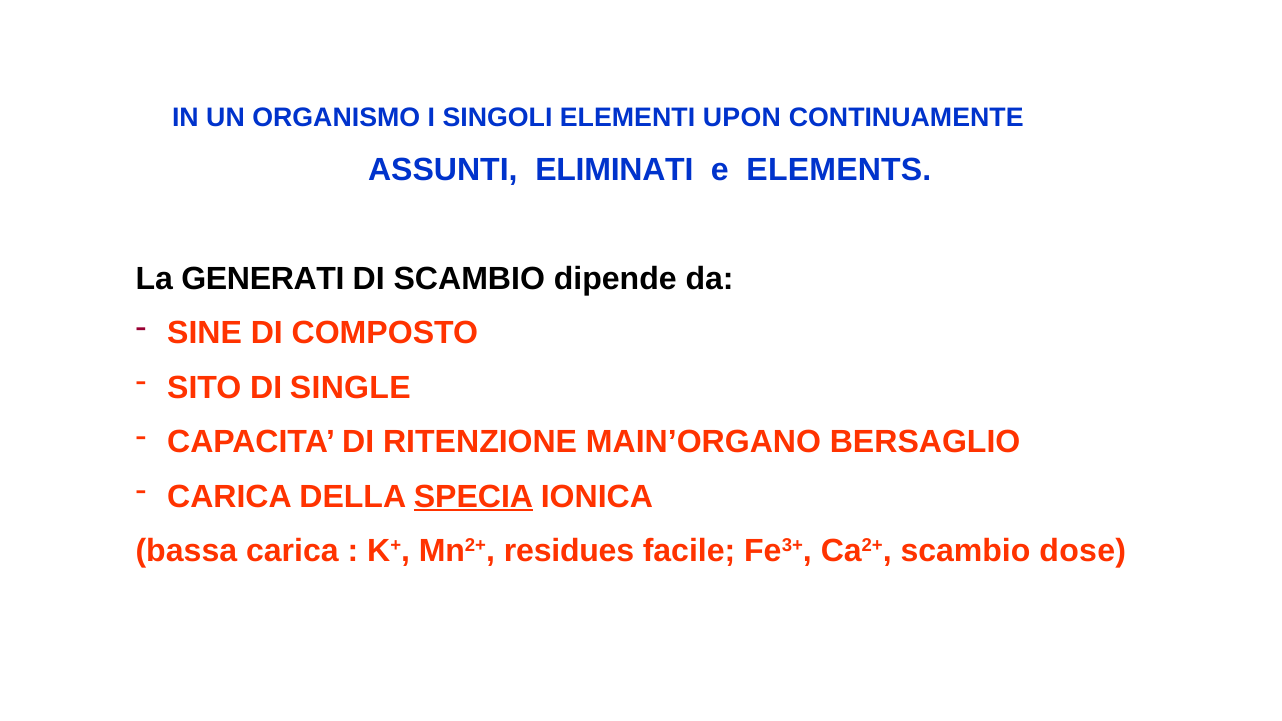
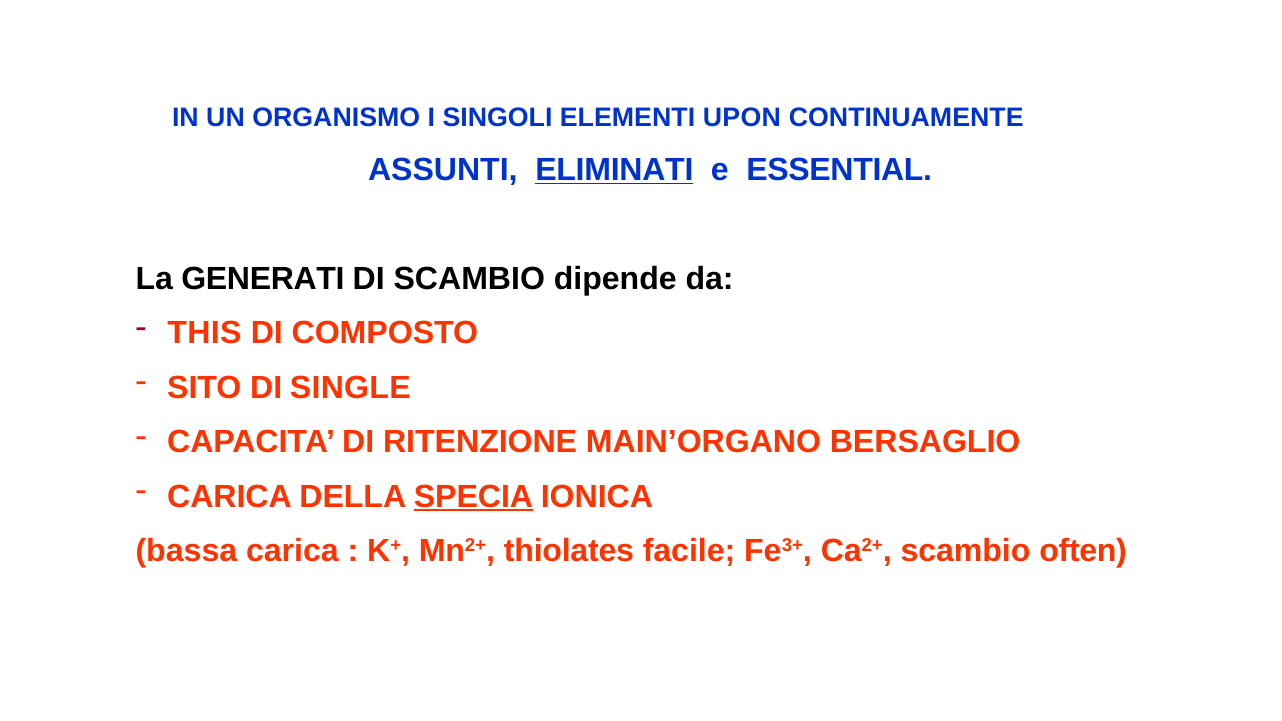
ELIMINATI underline: none -> present
ELEMENTS: ELEMENTS -> ESSENTIAL
SINE: SINE -> THIS
residues: residues -> thiolates
dose: dose -> often
